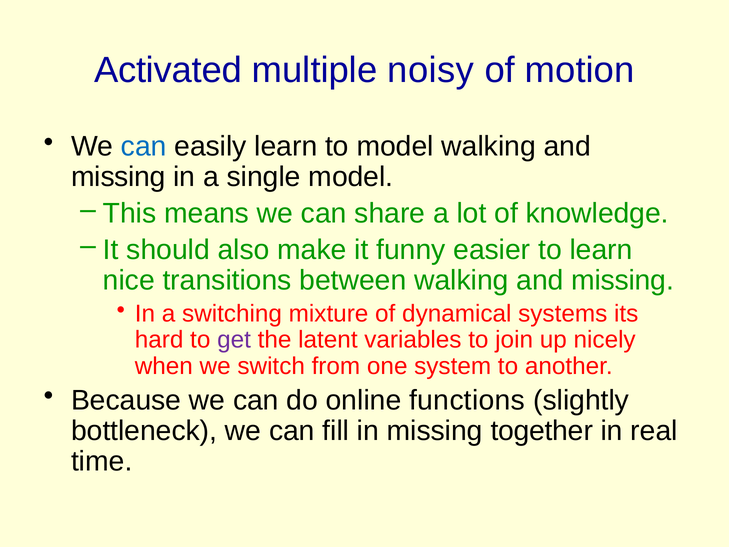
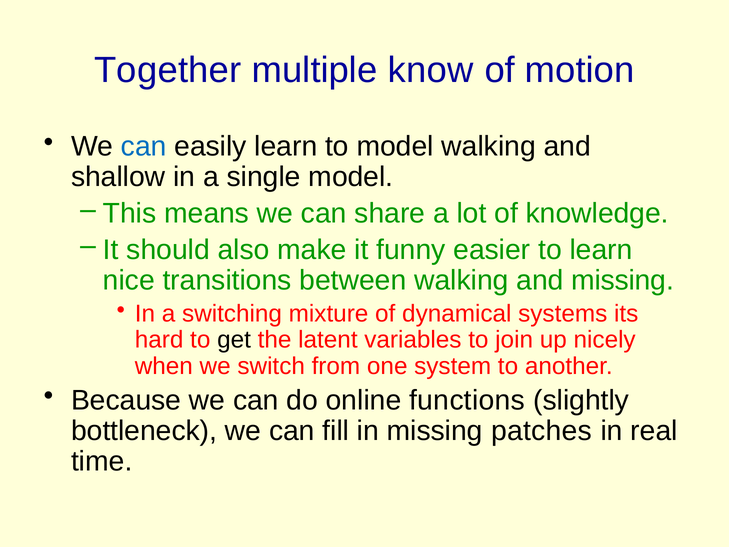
Activated: Activated -> Together
noisy: noisy -> know
missing at (118, 177): missing -> shallow
get colour: purple -> black
together: together -> patches
